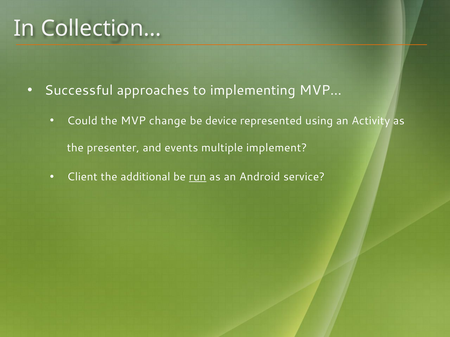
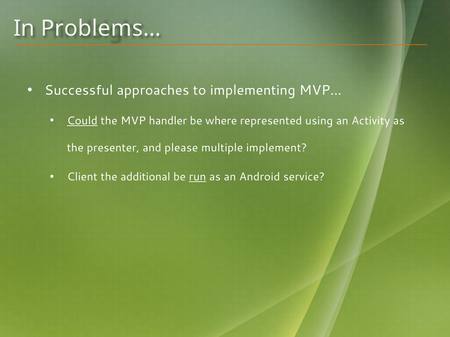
Collection…: Collection… -> Problems…
Could underline: none -> present
change: change -> handler
device: device -> where
events: events -> please
